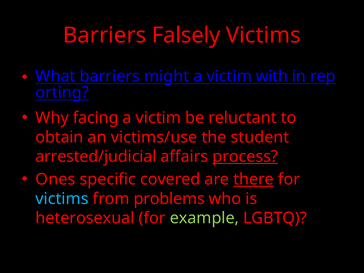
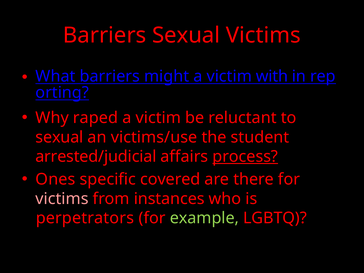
Barriers Falsely: Falsely -> Sexual
facing: facing -> raped
obtain at (59, 137): obtain -> sexual
there underline: present -> none
victims at (62, 199) colour: light blue -> pink
problems: problems -> instances
heterosexual: heterosexual -> perpetrators
